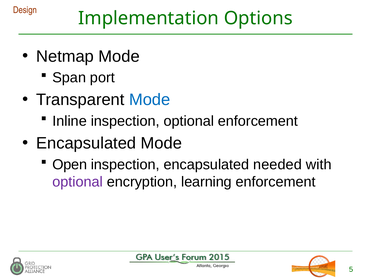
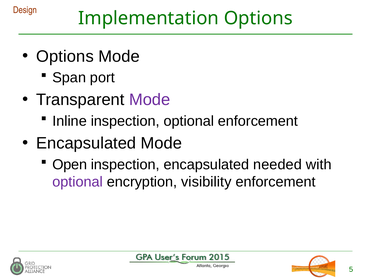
Netmap at (65, 56): Netmap -> Options
Mode at (150, 99) colour: blue -> purple
learning: learning -> visibility
